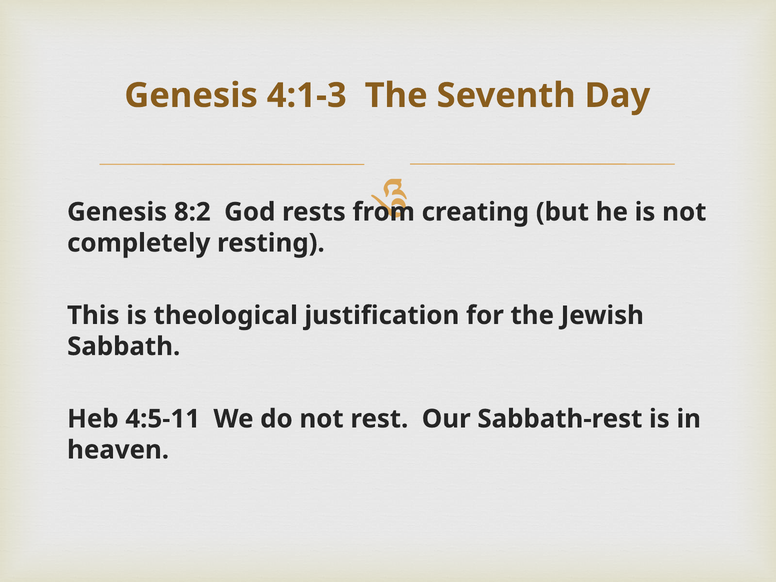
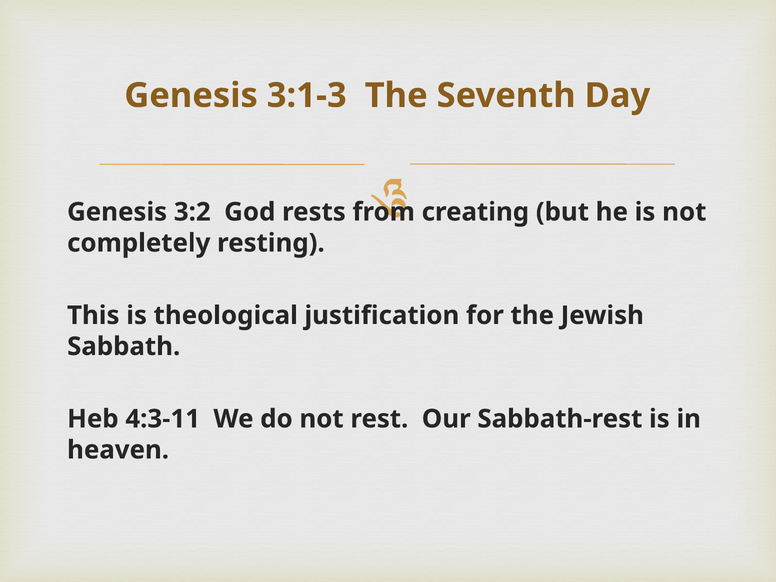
4:1-3: 4:1-3 -> 3:1-3
8:2: 8:2 -> 3:2
4:5-11: 4:5-11 -> 4:3-11
